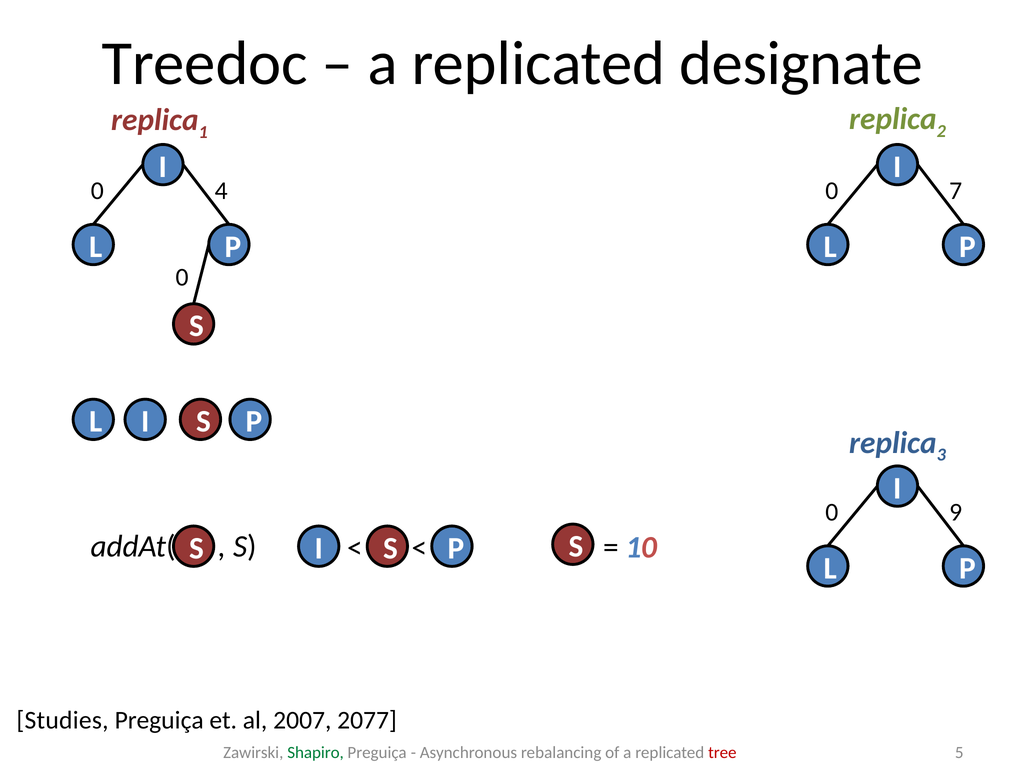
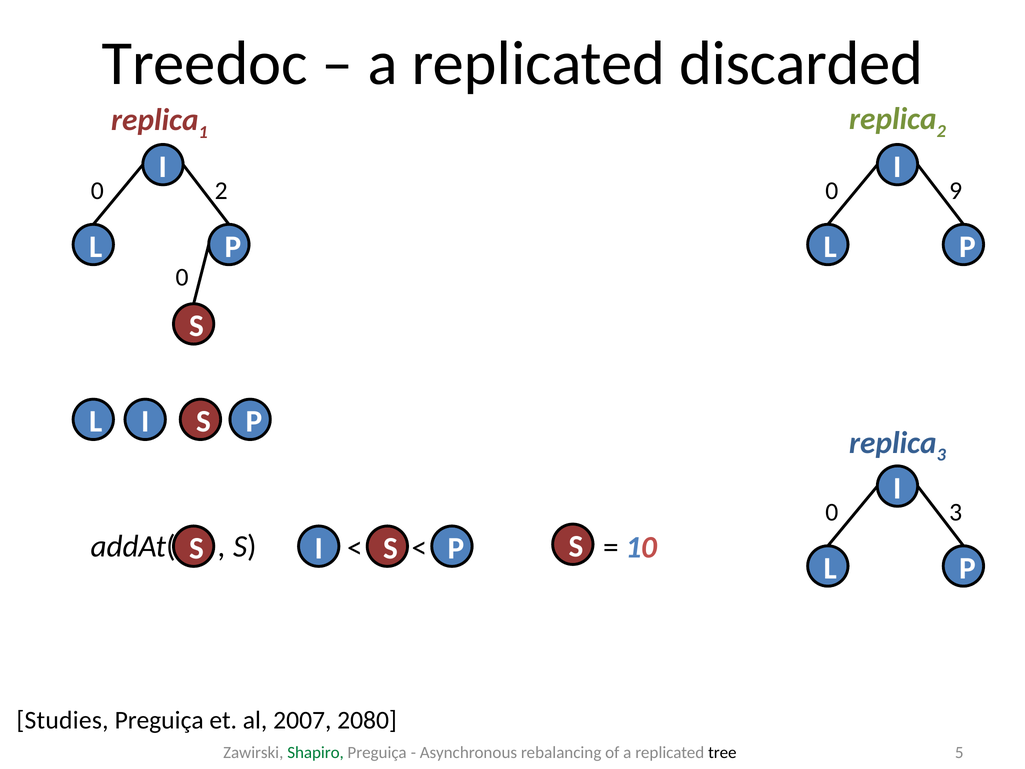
designate: designate -> discarded
0 4: 4 -> 2
7: 7 -> 9
0 9: 9 -> 3
2077: 2077 -> 2080
tree colour: red -> black
